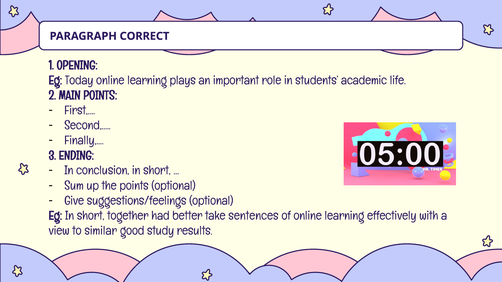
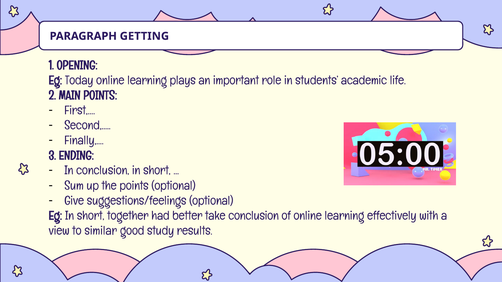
CORRECT: CORRECT -> GETTING
take sentences: sentences -> conclusion
